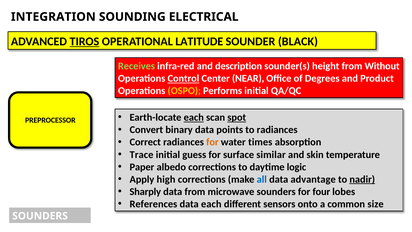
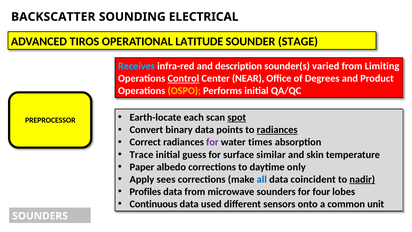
INTEGRATION: INTEGRATION -> BACKSCATTER
TIROS underline: present -> none
BLACK: BLACK -> STAGE
Receives colour: light green -> light blue
height: height -> varied
Without: Without -> Limiting
each at (194, 117) underline: present -> none
radiances at (277, 130) underline: none -> present
for at (212, 142) colour: orange -> purple
logic: logic -> only
high: high -> sees
advantage: advantage -> coincident
Sharply: Sharply -> Profiles
References: References -> Continuous
data each: each -> used
size: size -> unit
